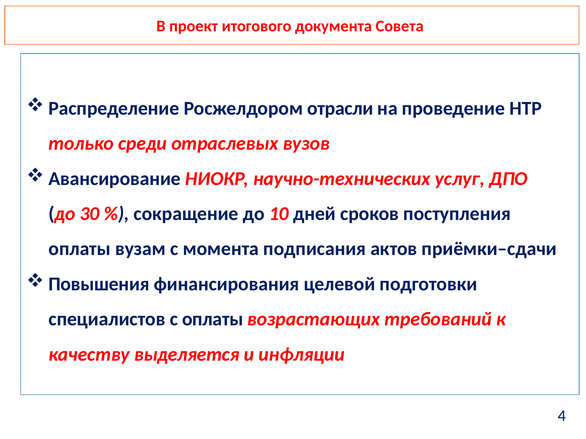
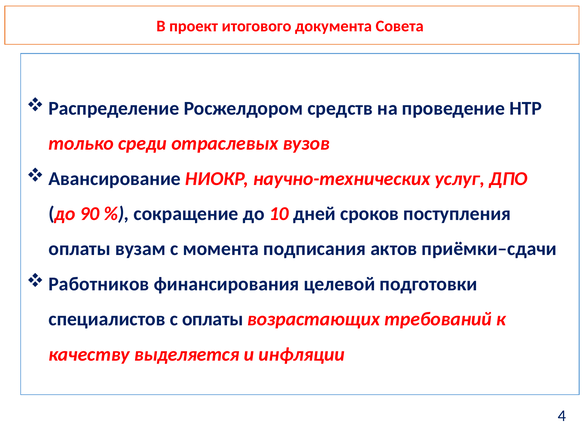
отрасли: отрасли -> средств
30: 30 -> 90
Повышения: Повышения -> Работников
